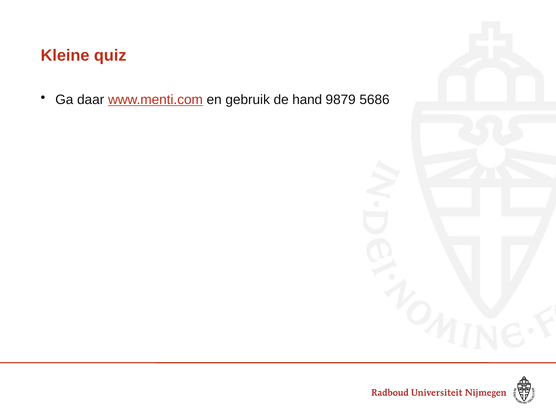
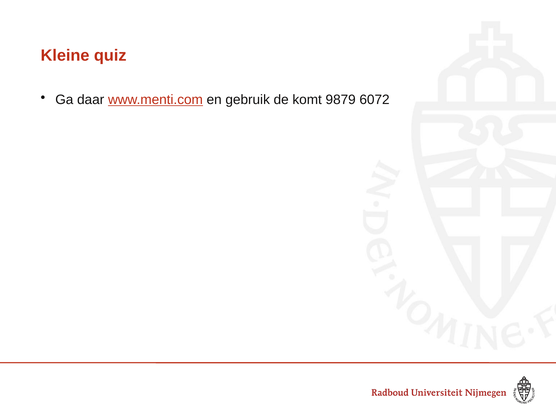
hand: hand -> komt
5686: 5686 -> 6072
